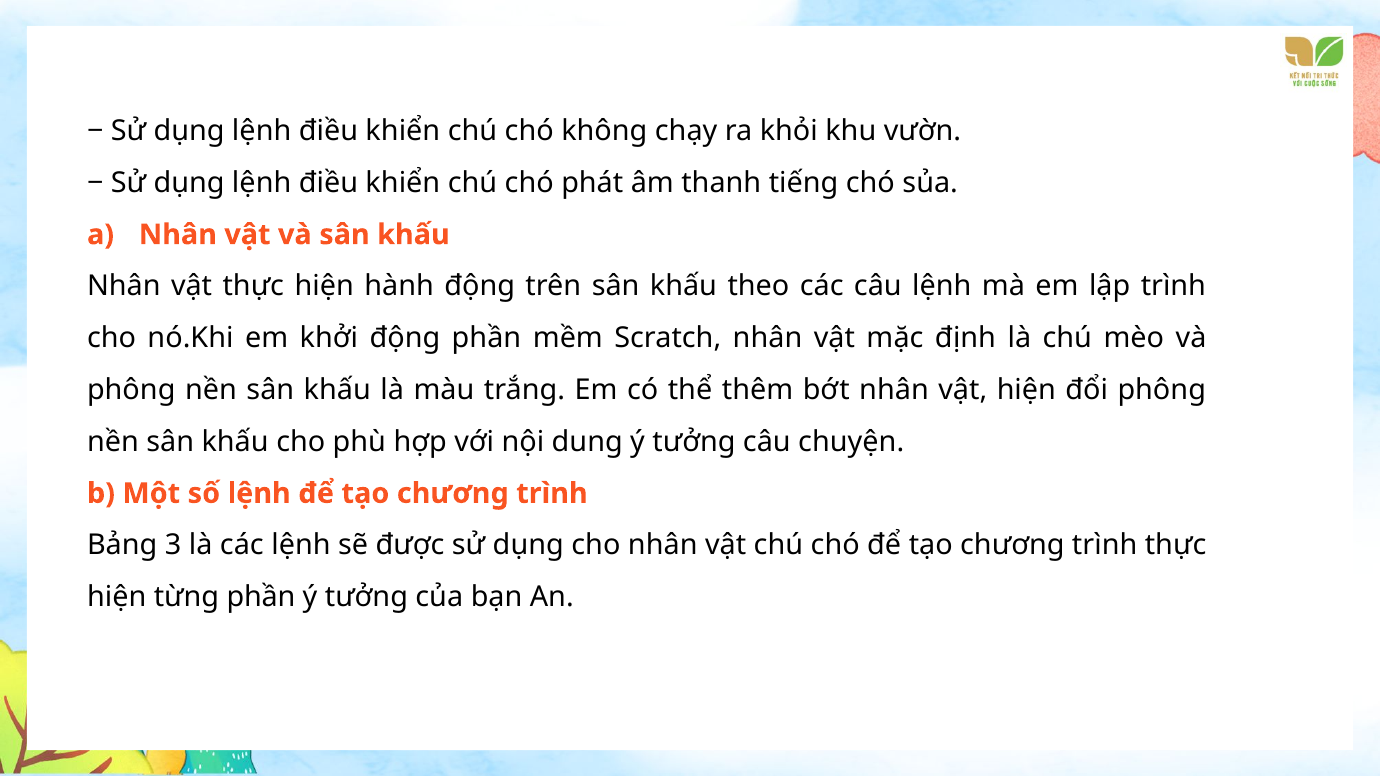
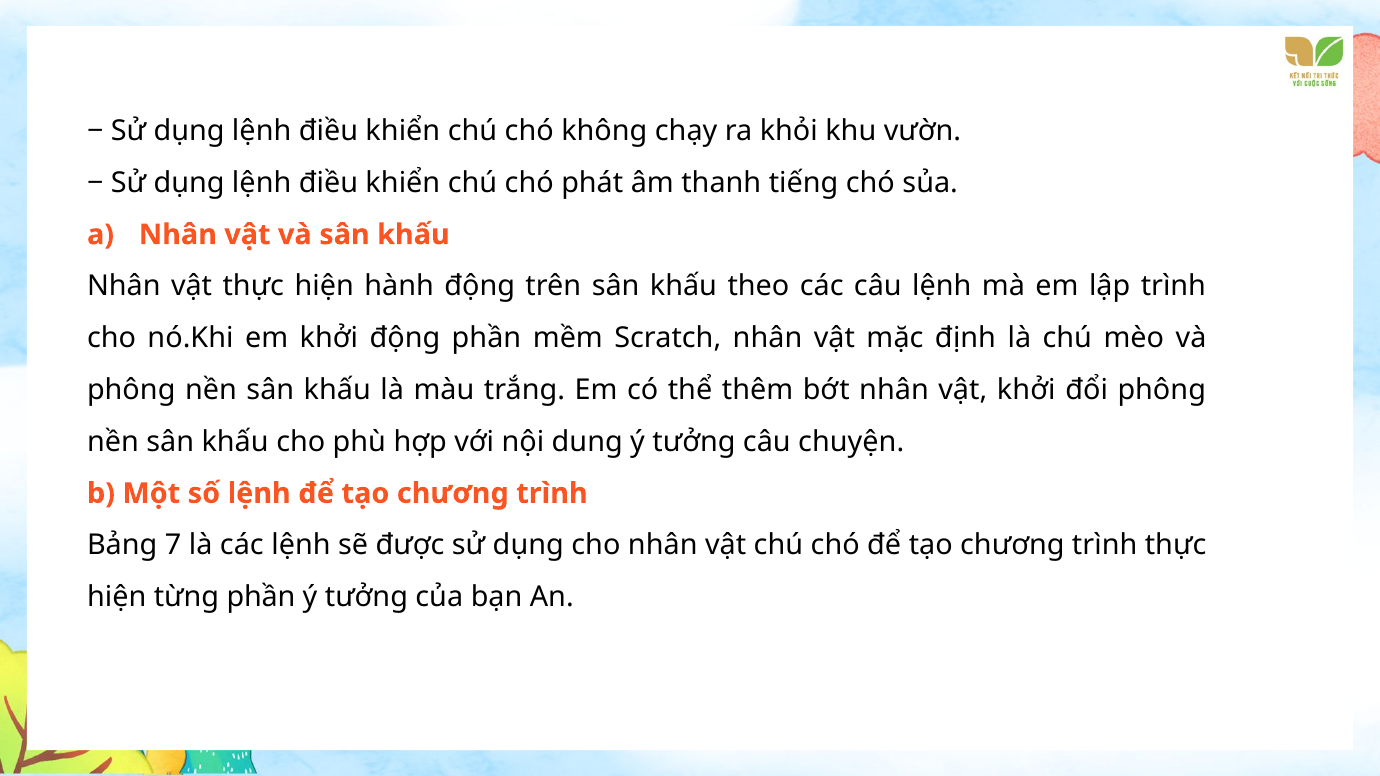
vật hiện: hiện -> khởi
3: 3 -> 7
